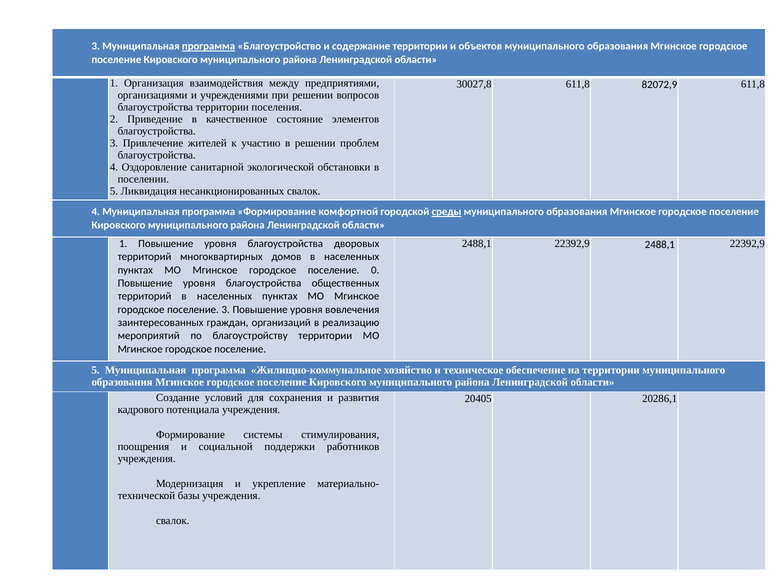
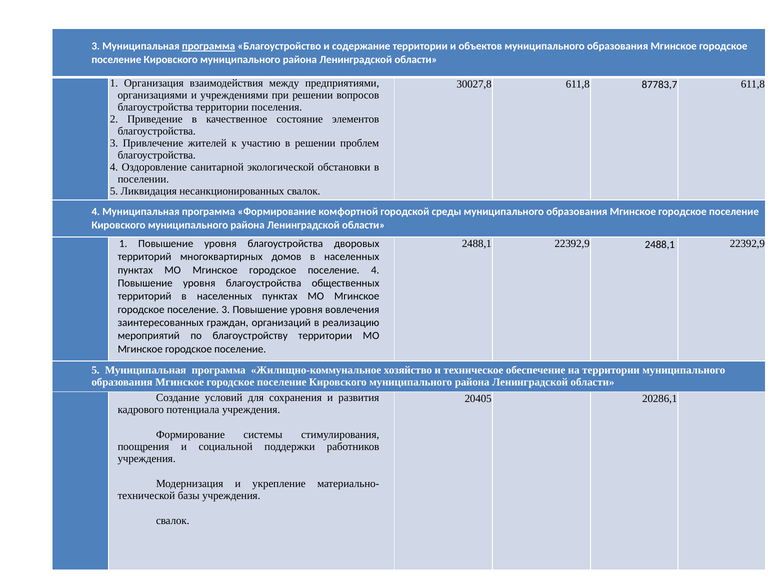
82072,9: 82072,9 -> 87783,7
среды underline: present -> none
поселение 0: 0 -> 4
